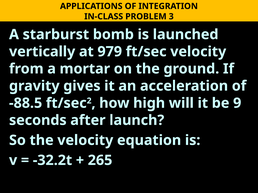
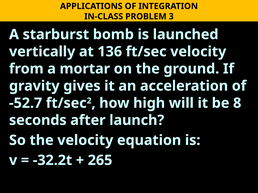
979: 979 -> 136
-88.5: -88.5 -> -52.7
9: 9 -> 8
